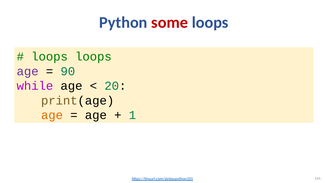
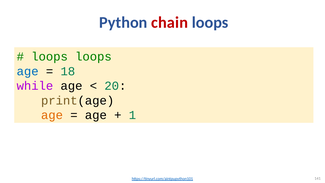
some: some -> chain
age at (28, 71) colour: purple -> blue
90: 90 -> 18
